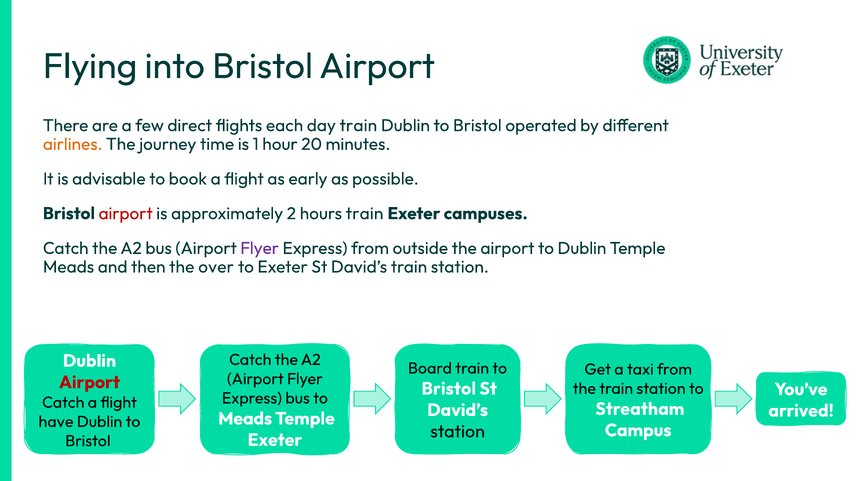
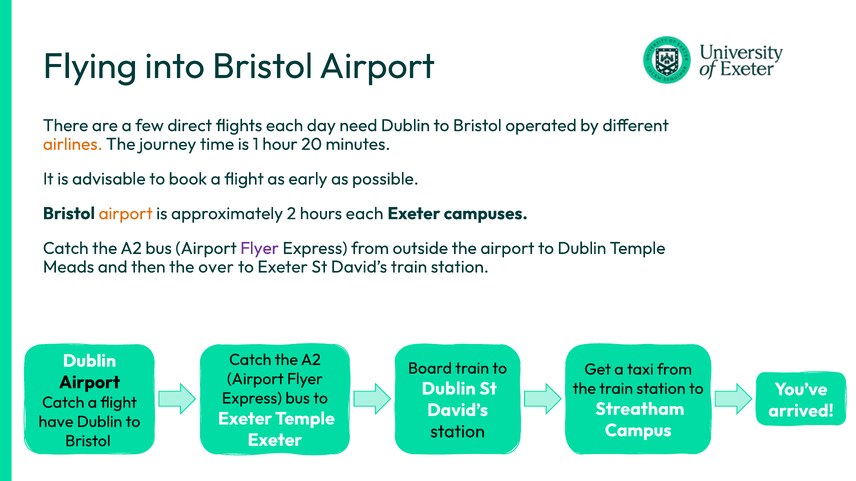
day train: train -> need
airport at (126, 214) colour: red -> orange
hours train: train -> each
Airport at (90, 383) colour: red -> black
Bristol at (449, 389): Bristol -> Dublin
Meads at (245, 419): Meads -> Exeter
